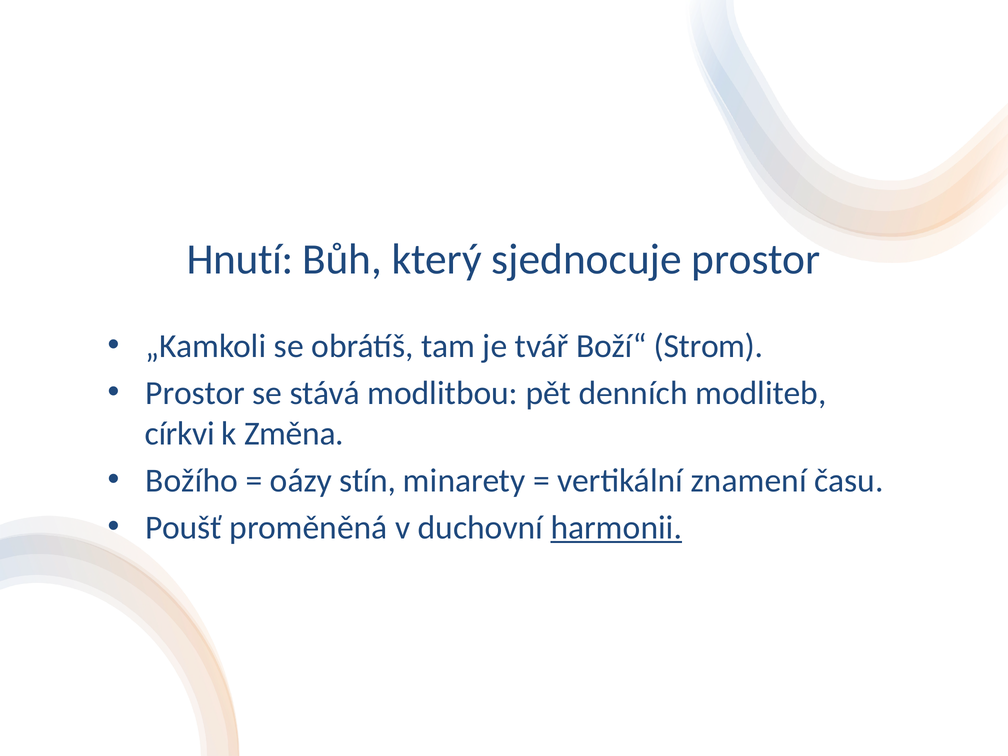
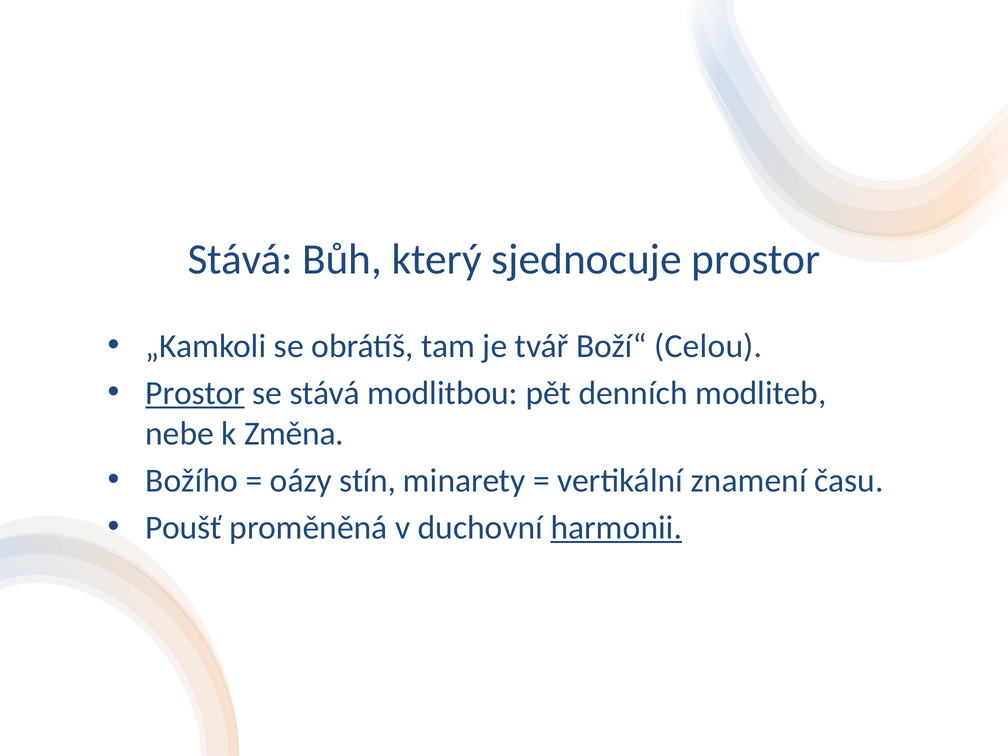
Hnutí at (240, 259): Hnutí -> Stává
Strom: Strom -> Celou
Prostor at (195, 393) underline: none -> present
církvi: církvi -> nebe
